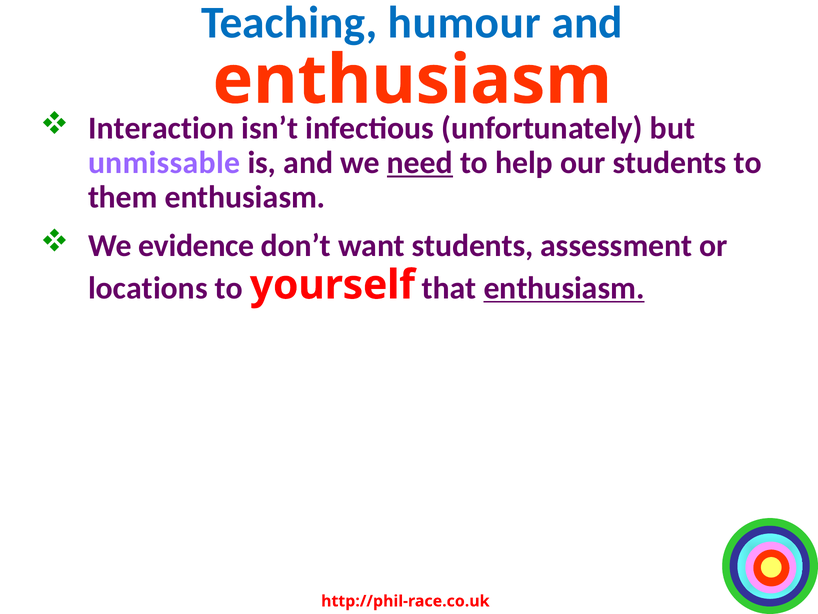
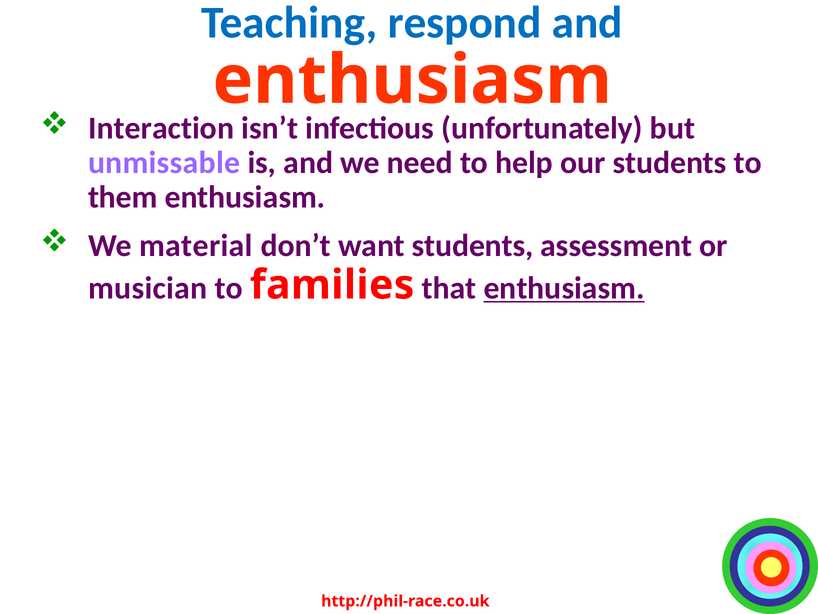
humour: humour -> respond
need underline: present -> none
evidence: evidence -> material
locations: locations -> musician
yourself: yourself -> families
